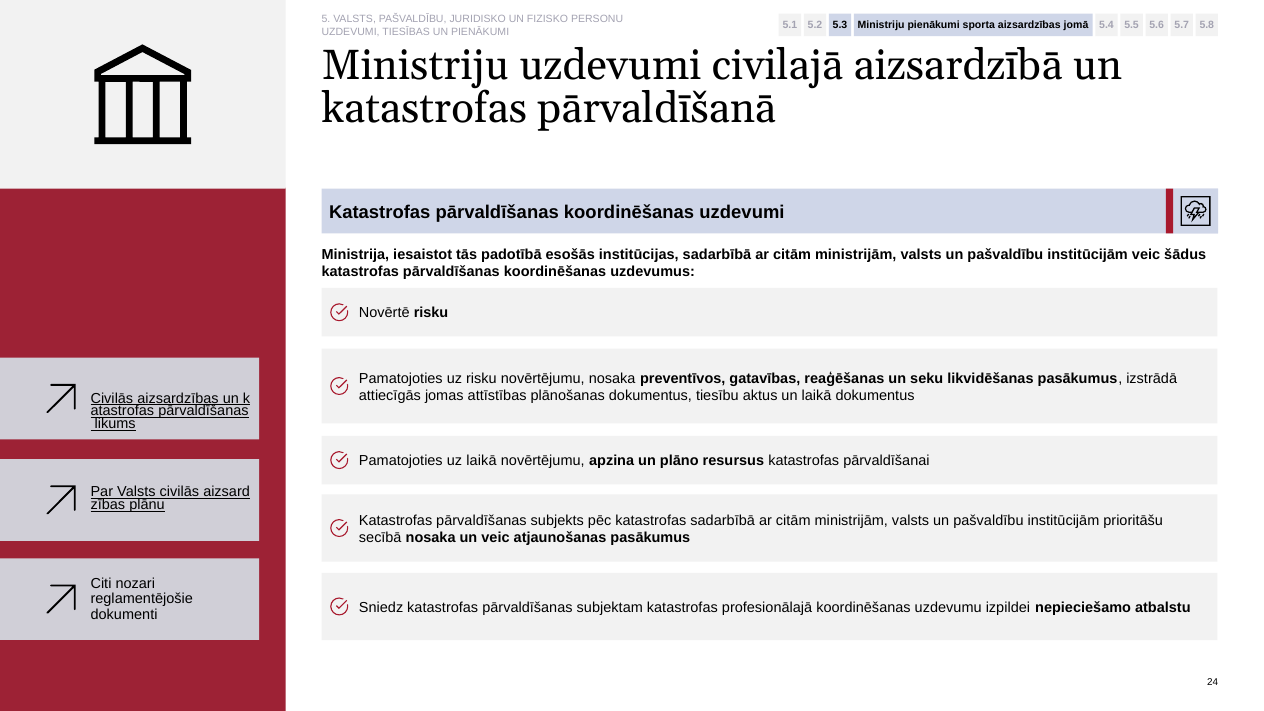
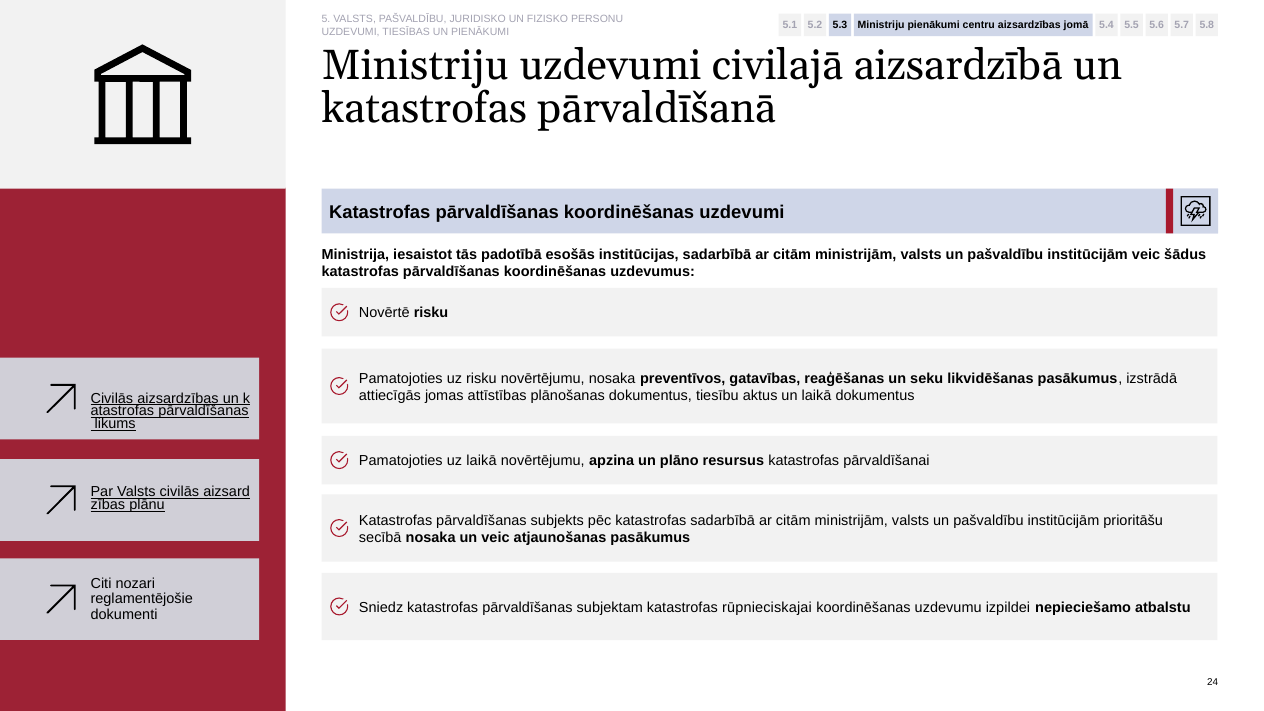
sporta: sporta -> centru
profesionālajā: profesionālajā -> rūpnieciskajai
